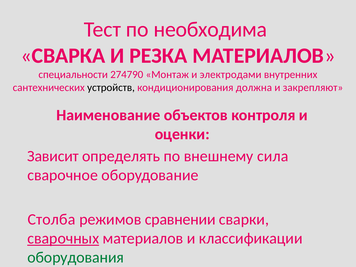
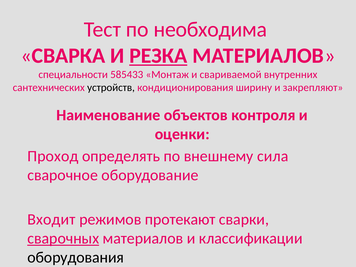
РЕЗКА underline: none -> present
274790: 274790 -> 585433
электродами: электродами -> свариваемой
должна: должна -> ширину
Зависит: Зависит -> Проход
Столба: Столба -> Входит
сравнении: сравнении -> протекают
оборудования colour: green -> black
